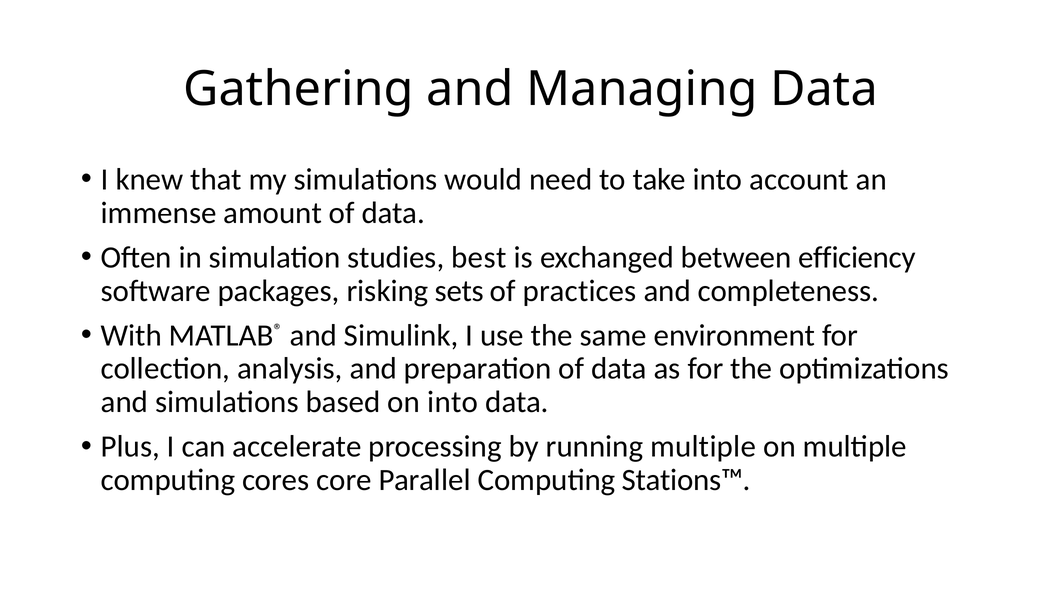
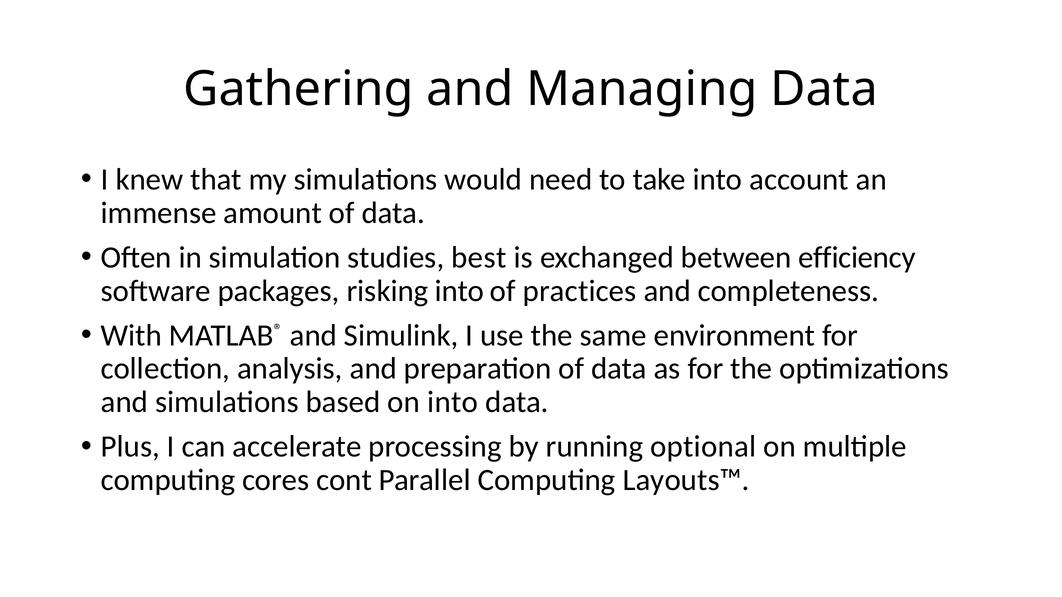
risking sets: sets -> into
running multiple: multiple -> optional
core: core -> cont
Stations™: Stations™ -> Layouts™
